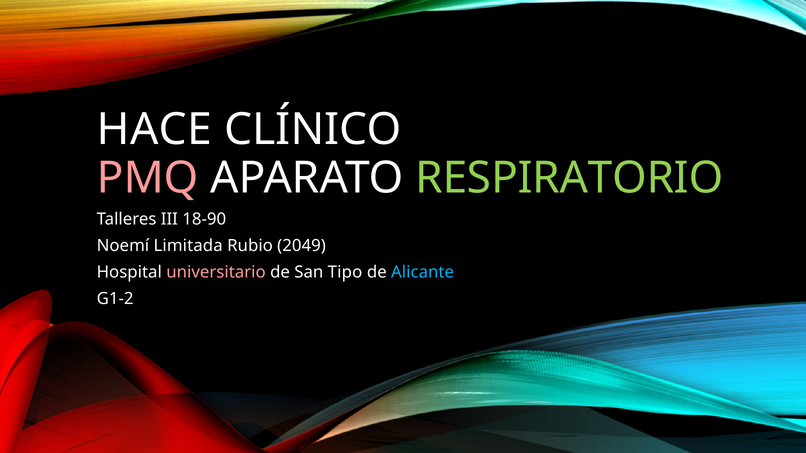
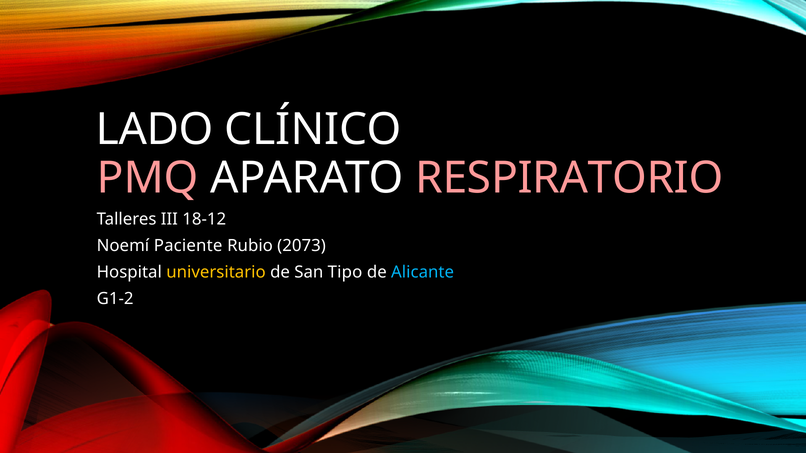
HACE: HACE -> LADO
RESPIRATORIO colour: light green -> pink
18-90: 18-90 -> 18-12
Limitada: Limitada -> Paciente
2049: 2049 -> 2073
universitario colour: pink -> yellow
